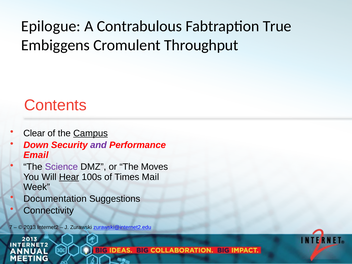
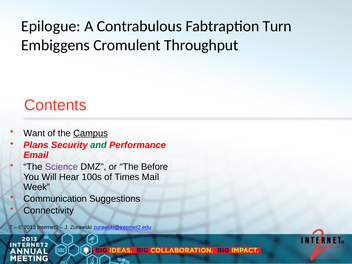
True: True -> Turn
Clear: Clear -> Want
Down: Down -> Plans
and colour: purple -> green
Moves: Moves -> Before
Hear underline: present -> none
Documentation: Documentation -> Communication
